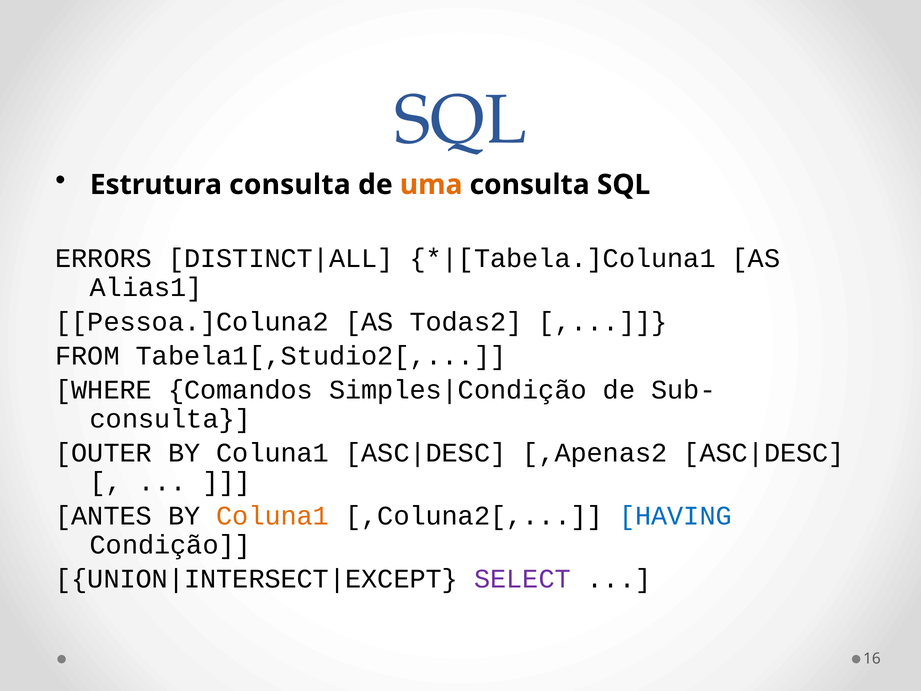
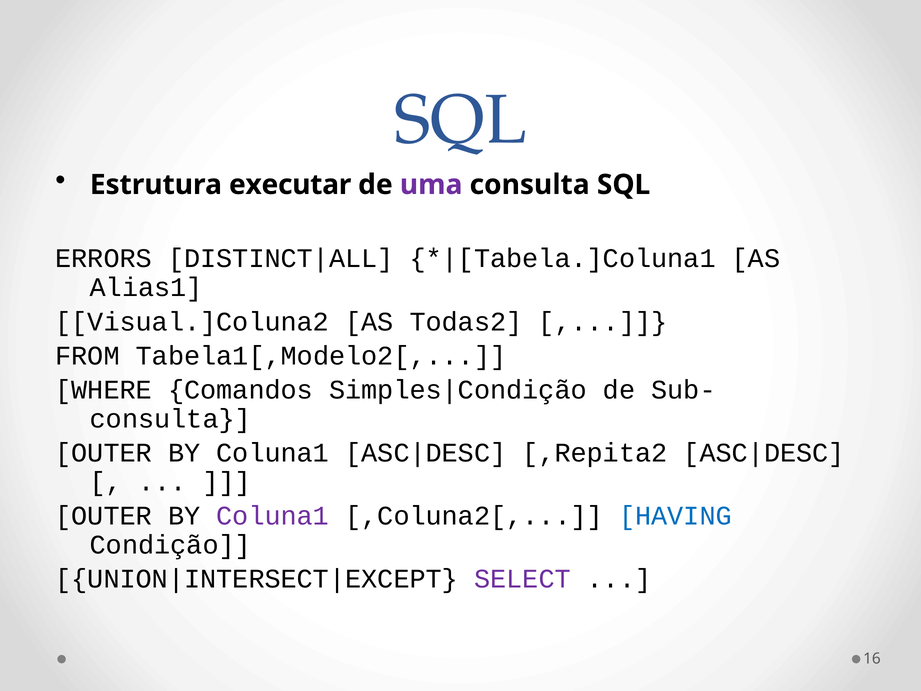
Estrutura consulta: consulta -> executar
uma colour: orange -> purple
Pessoa.]Coluna2: Pessoa.]Coluna2 -> Visual.]Coluna2
Tabela1[,Studio2[: Tabela1[,Studio2[ -> Tabela1[,Modelo2[
,Apenas2: ,Apenas2 -> ,Repita2
ANTES at (104, 516): ANTES -> OUTER
Coluna1 at (273, 516) colour: orange -> purple
